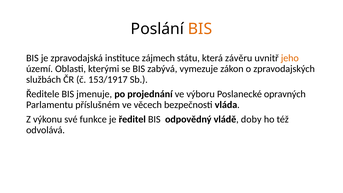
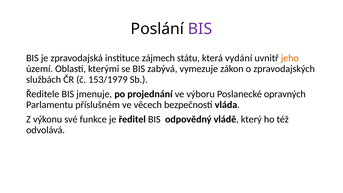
BIS at (200, 29) colour: orange -> purple
závěru: závěru -> vydání
153/1917: 153/1917 -> 153/1979
doby: doby -> který
